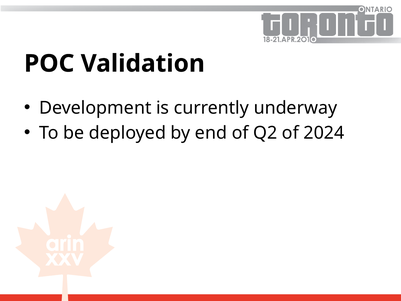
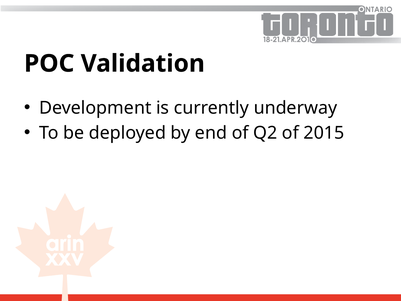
2024: 2024 -> 2015
